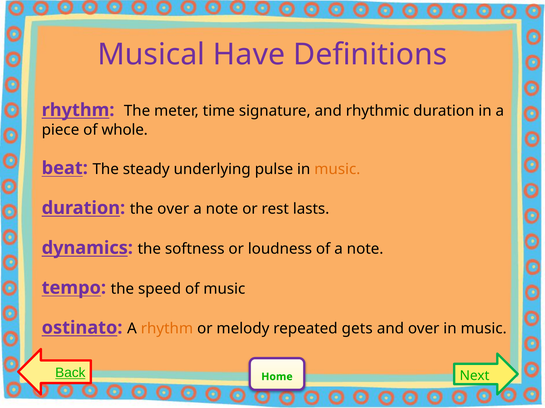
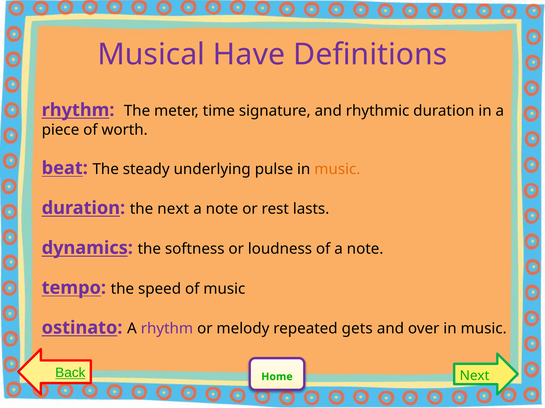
whole: whole -> worth
the over: over -> next
rhythm at (167, 329) colour: orange -> purple
